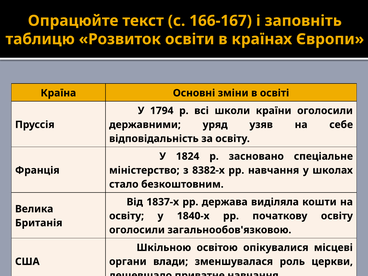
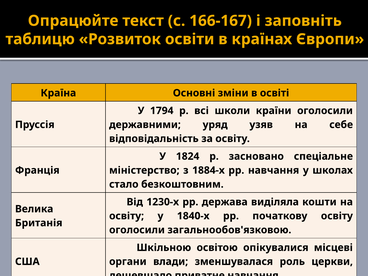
8382-х: 8382-х -> 1884-х
1837-х: 1837-х -> 1230-х
